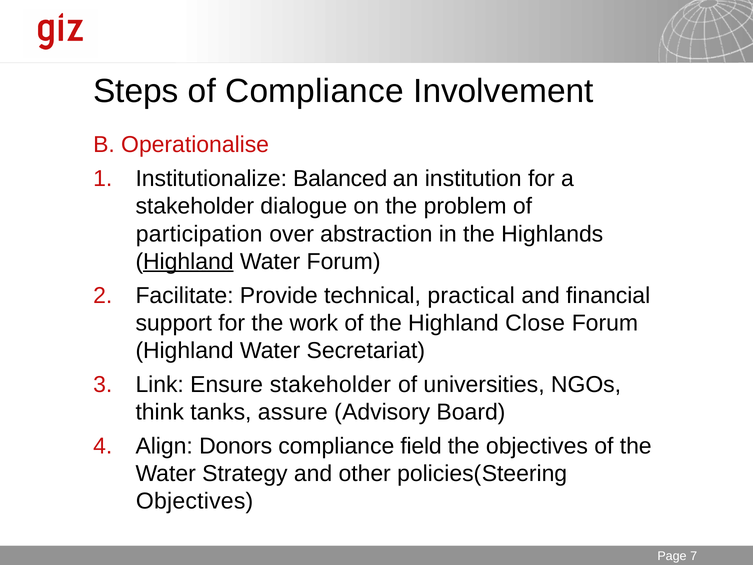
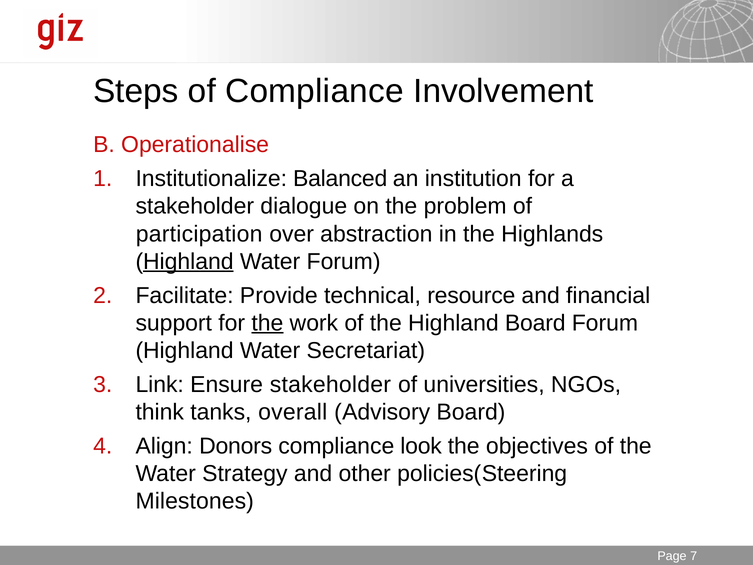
practical: practical -> resource
the at (267, 323) underline: none -> present
Highland Close: Close -> Board
assure: assure -> overall
field: field -> look
Objectives at (195, 501): Objectives -> Milestones
